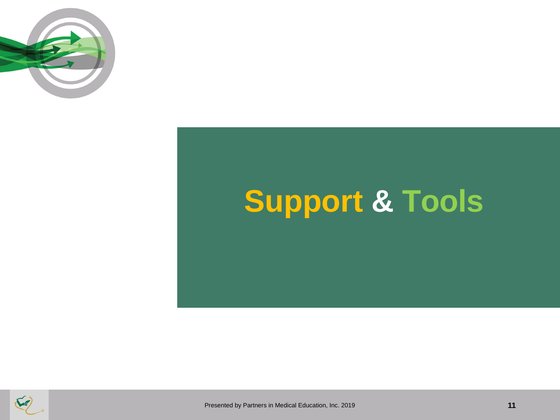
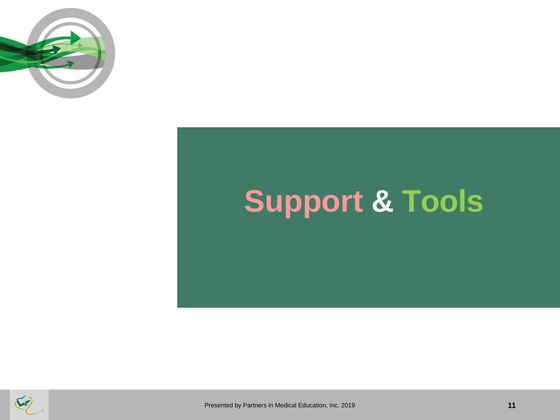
Support colour: yellow -> pink
